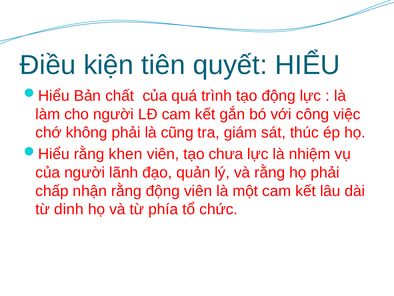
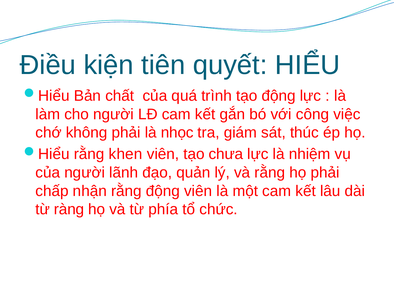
cũng: cũng -> nhọc
dinh: dinh -> ràng
